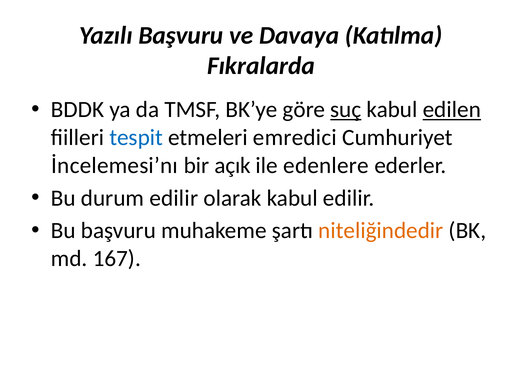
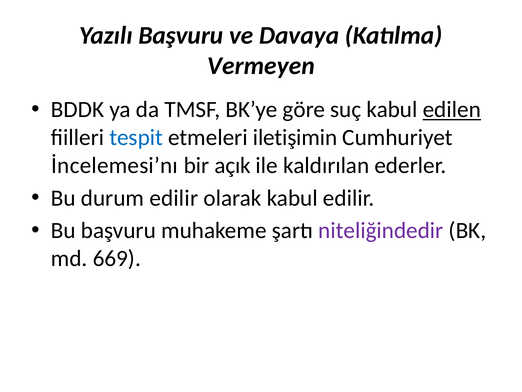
Fıkralarda: Fıkralarda -> Vermeyen
suç underline: present -> none
emredici: emredici -> iletişimin
edenlere: edenlere -> kaldırılan
niteliğindedir colour: orange -> purple
167: 167 -> 669
